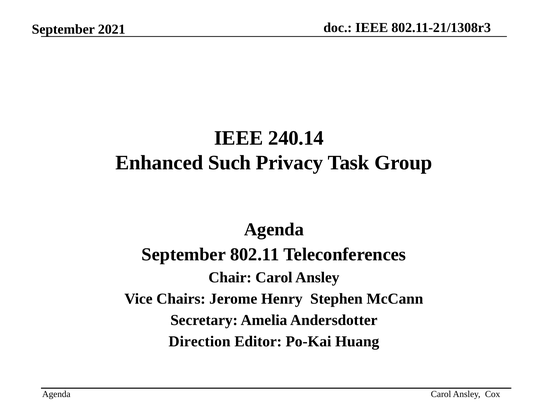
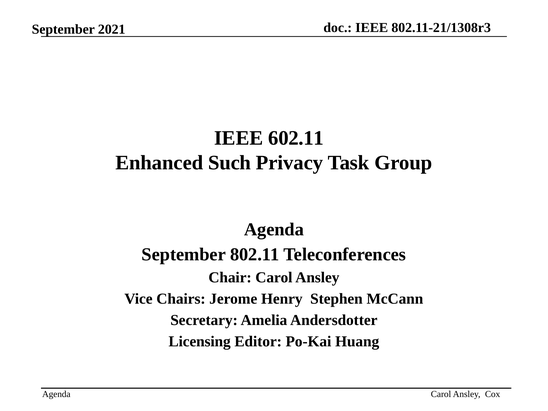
240.14: 240.14 -> 602.11
Direction: Direction -> Licensing
